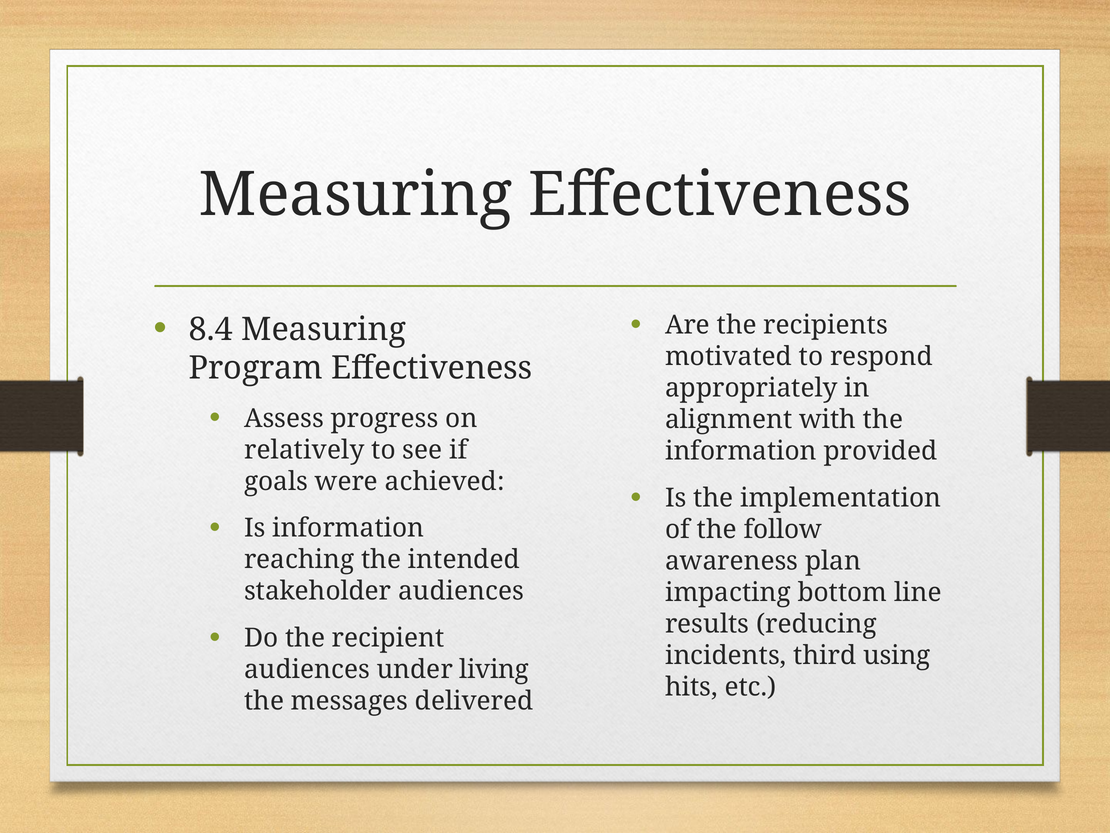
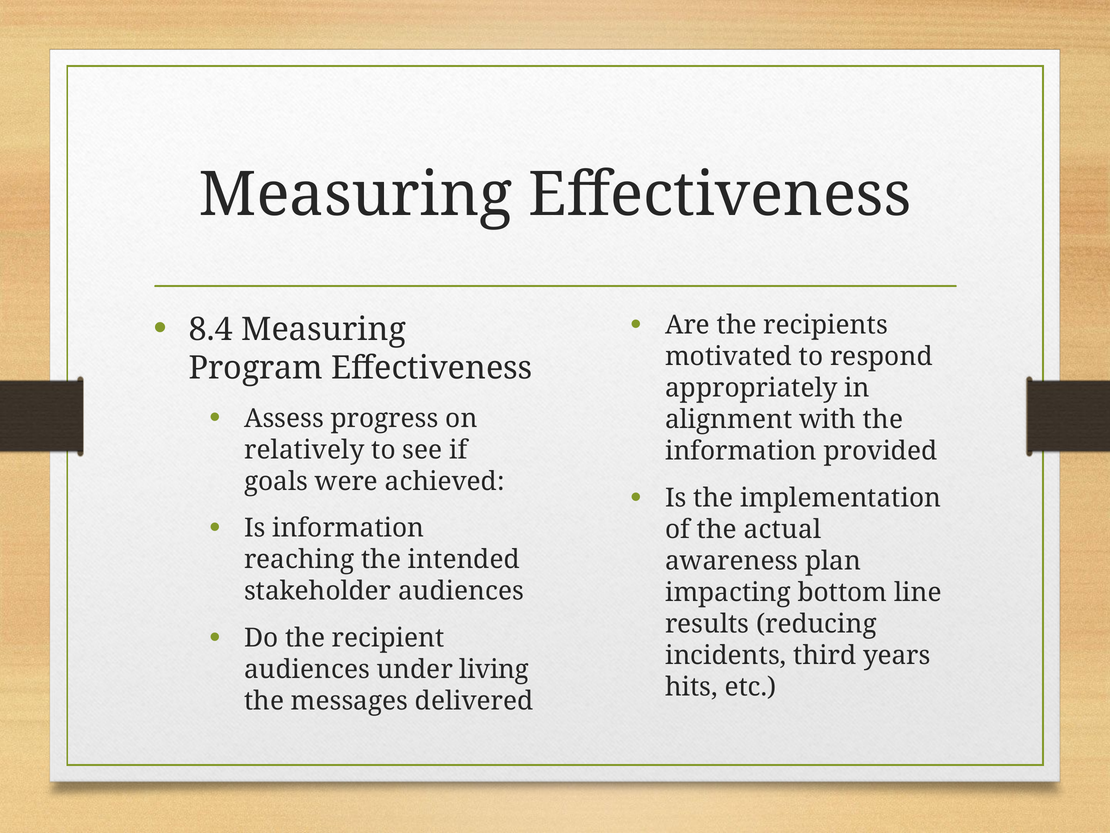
follow: follow -> actual
using: using -> years
